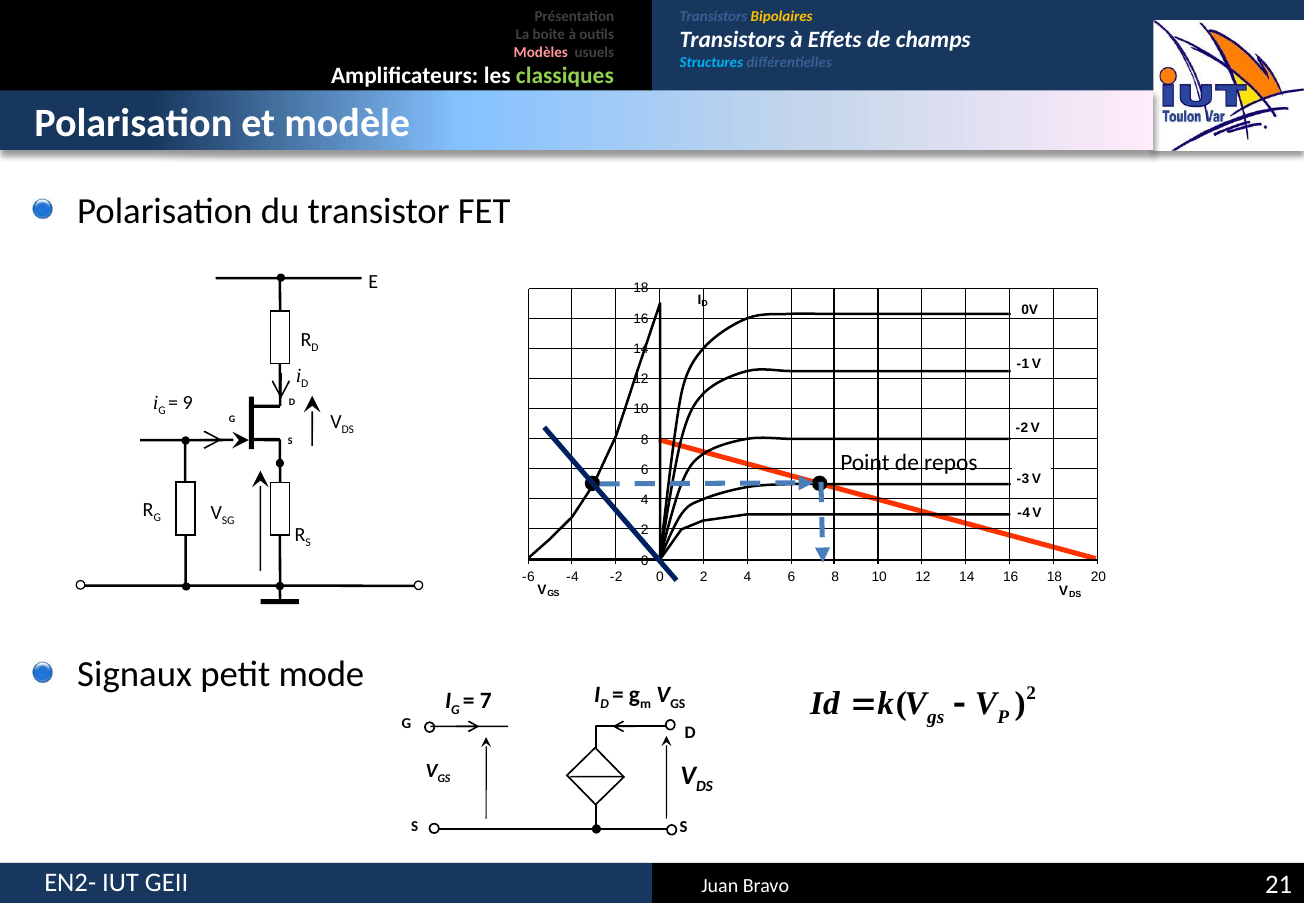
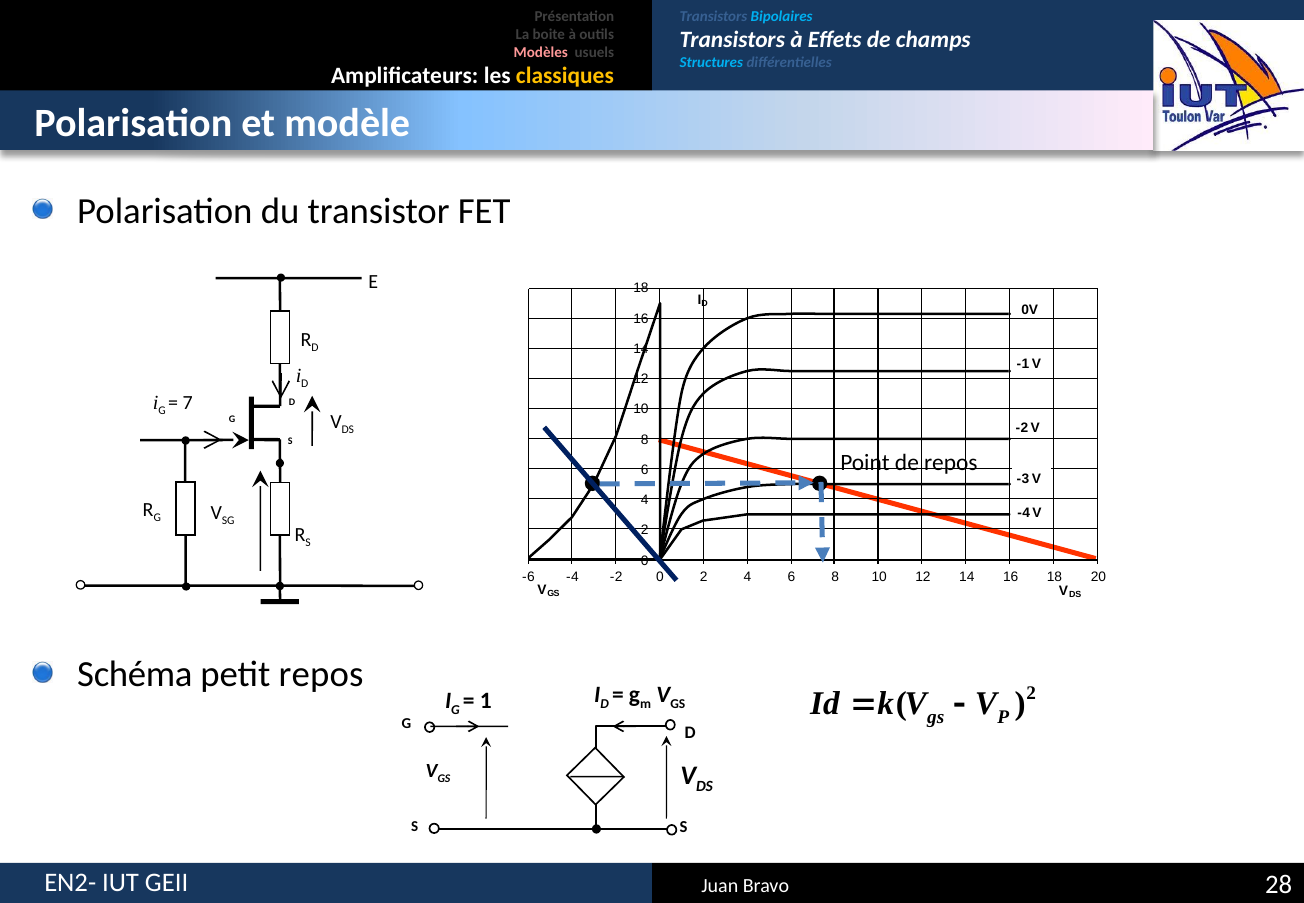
Bipolaires colour: yellow -> light blue
classiques colour: light green -> yellow
9: 9 -> 7
Signaux: Signaux -> Schéma
petit mode: mode -> repos
7: 7 -> 1
21: 21 -> 28
